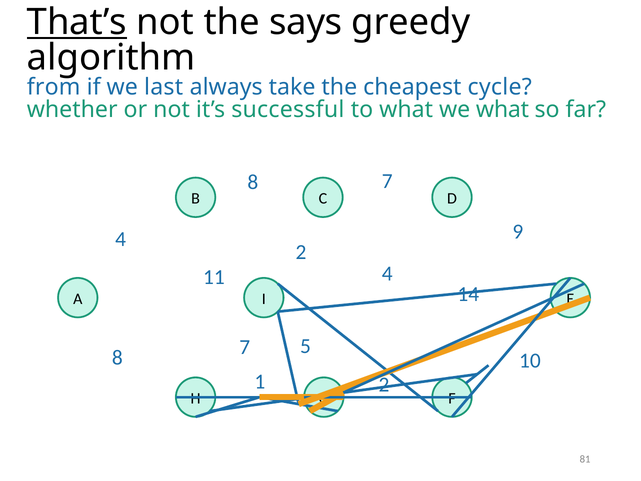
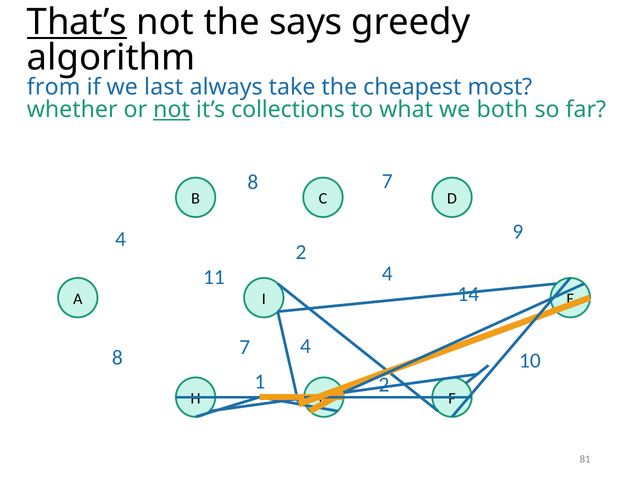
cycle: cycle -> most
not at (172, 110) underline: none -> present
successful: successful -> collections
we what: what -> both
7 5: 5 -> 4
